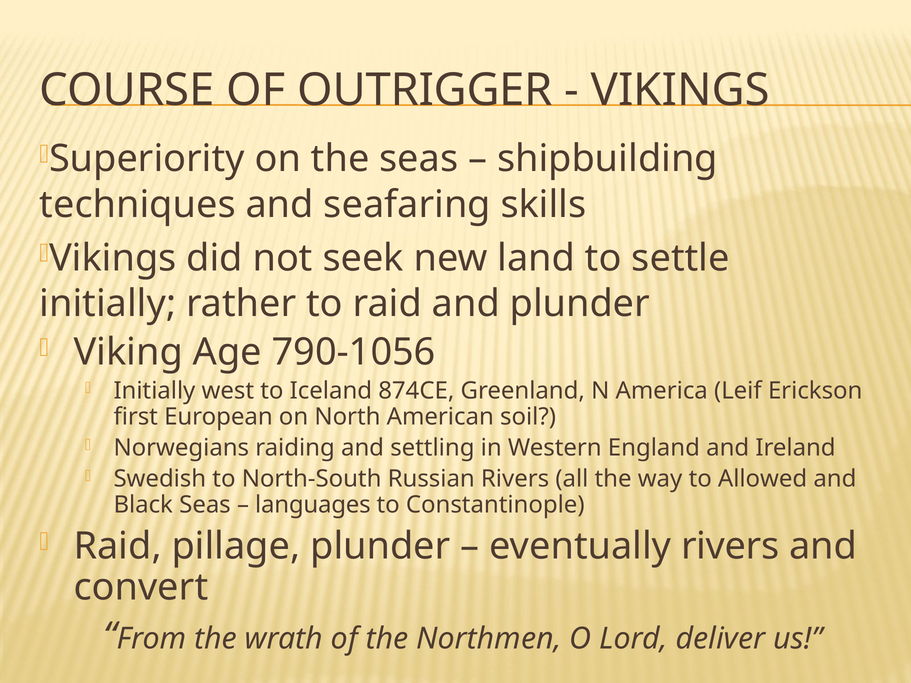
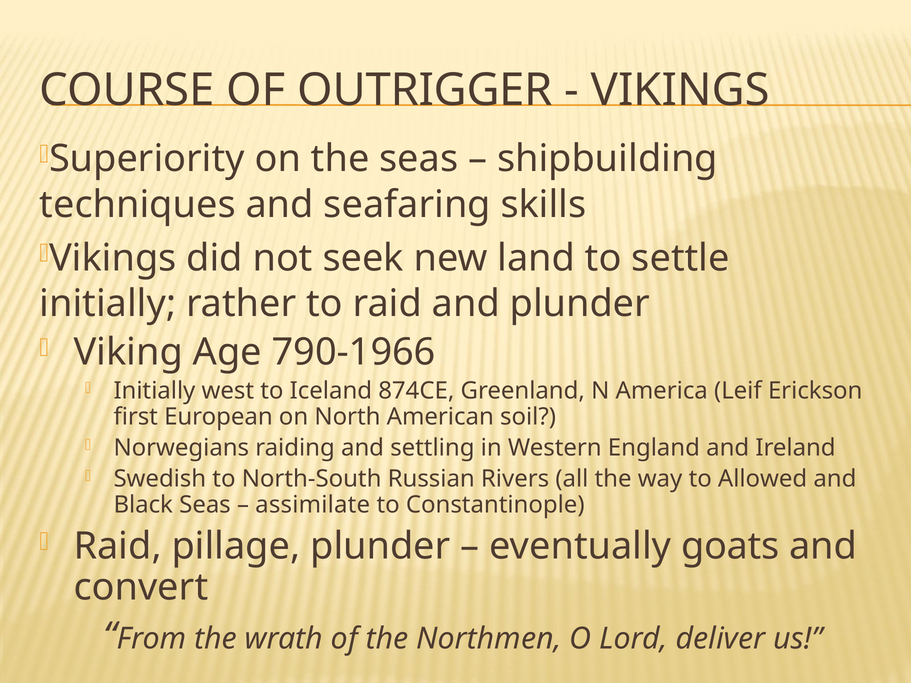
790-1056: 790-1056 -> 790-1966
languages: languages -> assimilate
eventually rivers: rivers -> goats
